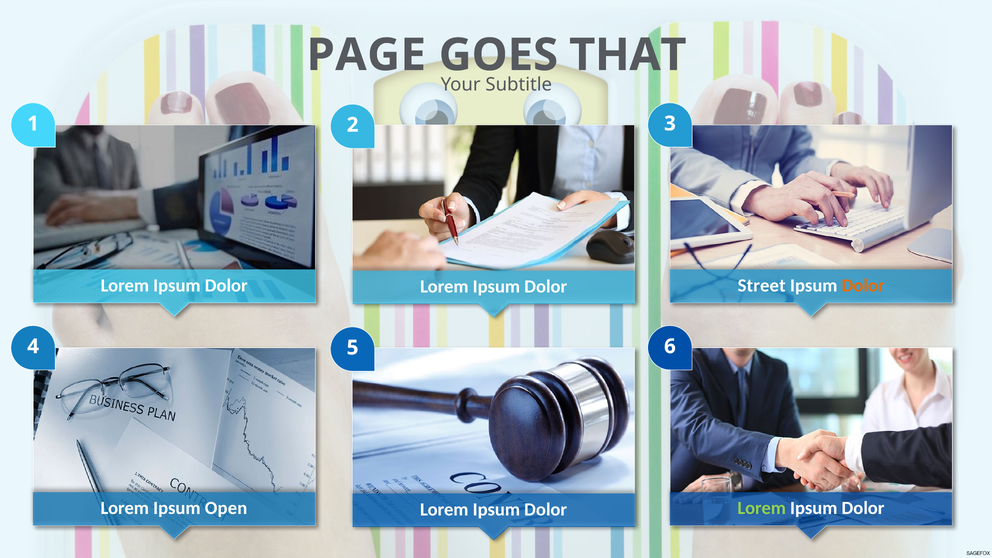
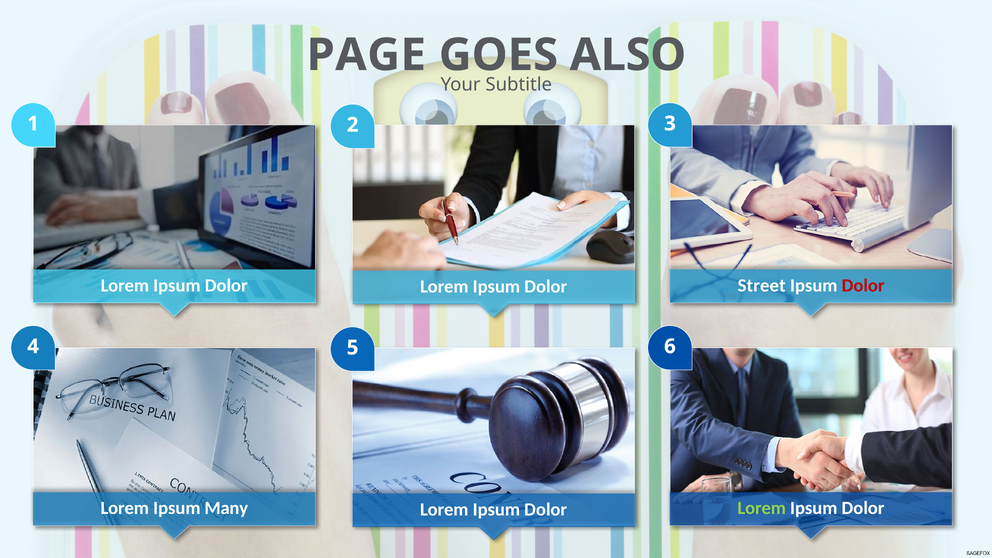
THAT: THAT -> ALSO
Dolor at (863, 285) colour: orange -> red
Open: Open -> Many
